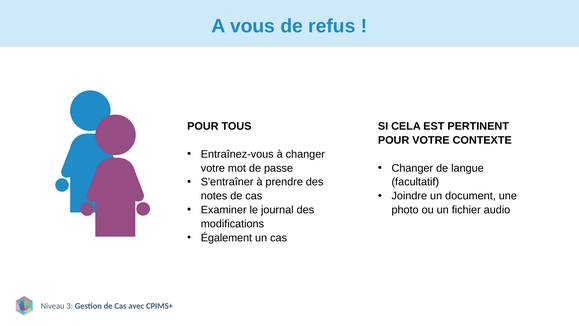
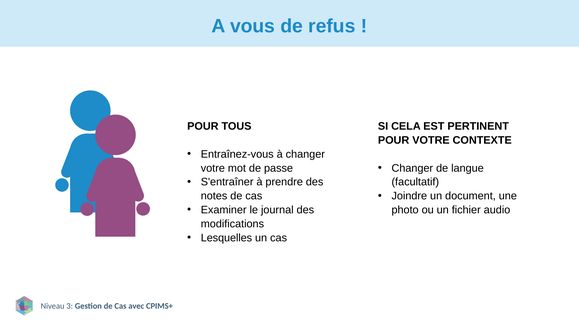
Également: Également -> Lesquelles
